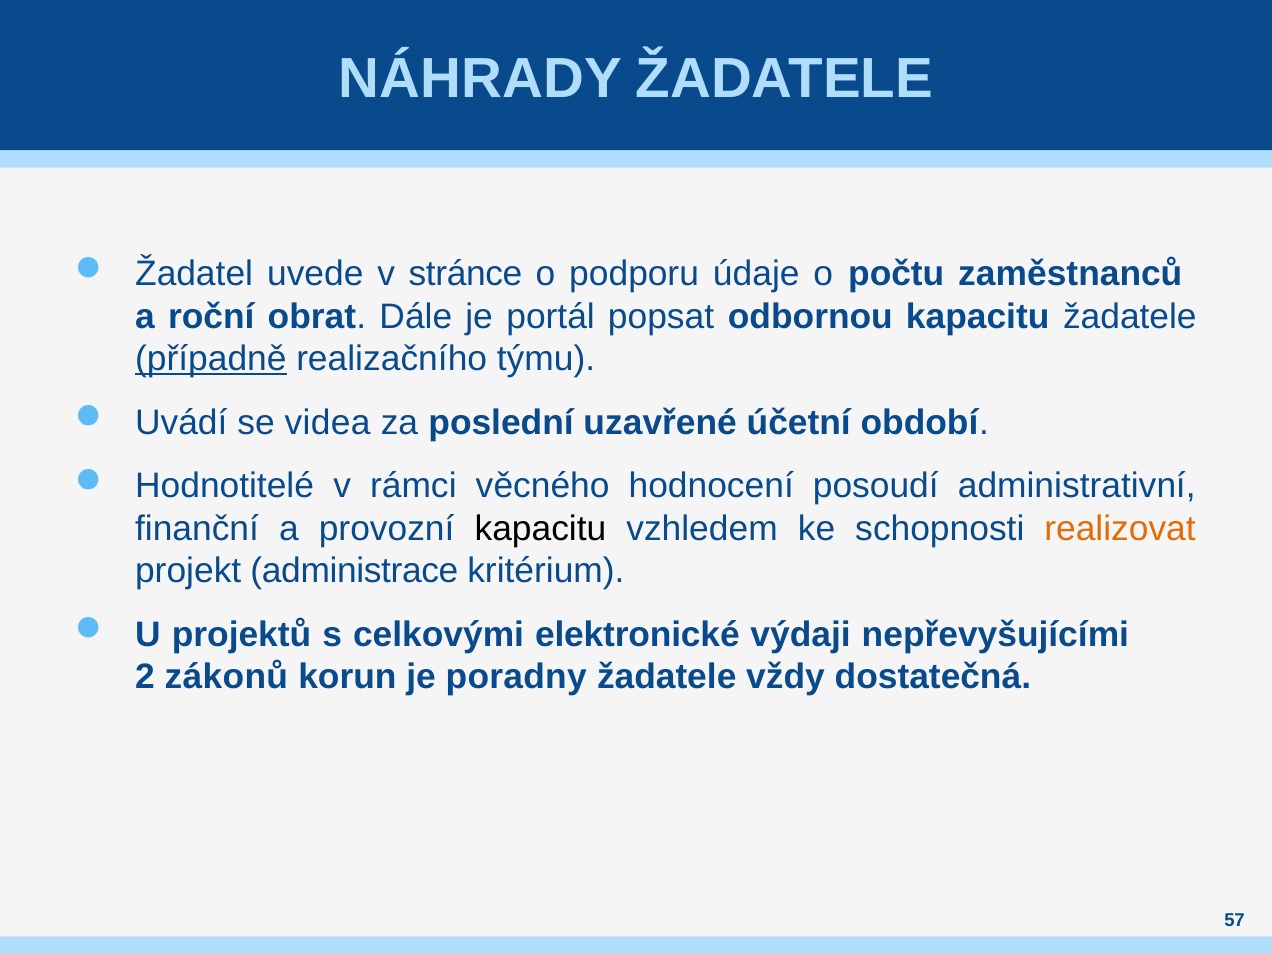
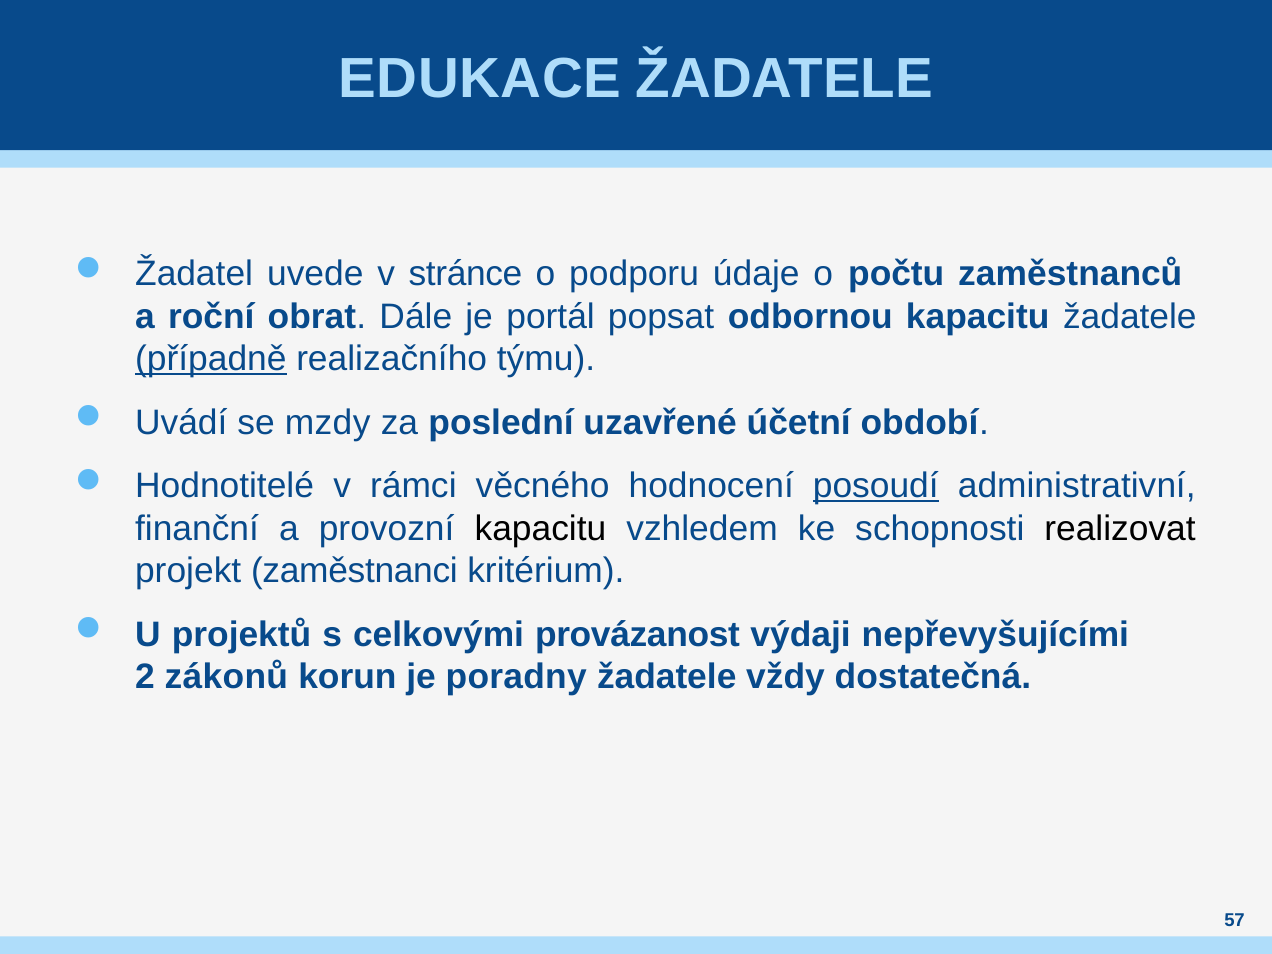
NÁHRADY: NÁHRADY -> EDUKACE
videa: videa -> mzdy
posoudí underline: none -> present
realizovat colour: orange -> black
administrace: administrace -> zaměstnanci
elektronické: elektronické -> provázanost
